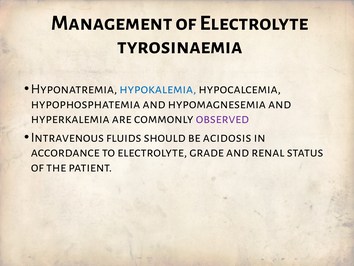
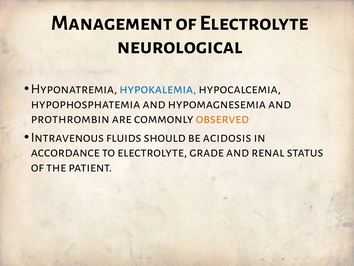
tyrosinaemia: tyrosinaemia -> neurological
hyperkalemia: hyperkalemia -> prothrombin
observed colour: purple -> orange
